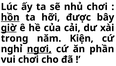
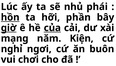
nhủ chơi: chơi -> phái
được: được -> phần
của underline: none -> present
trong: trong -> mạng
ngơi underline: present -> none
phần: phần -> buôn
